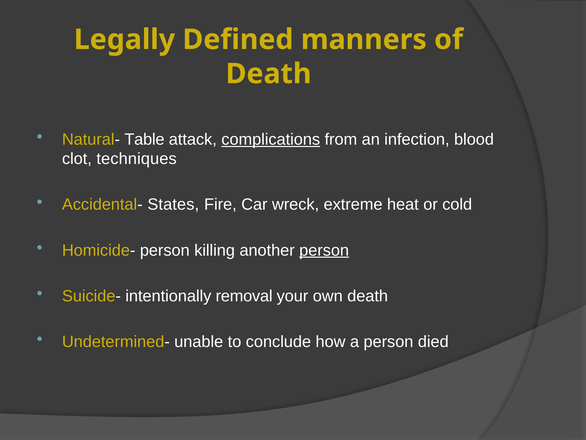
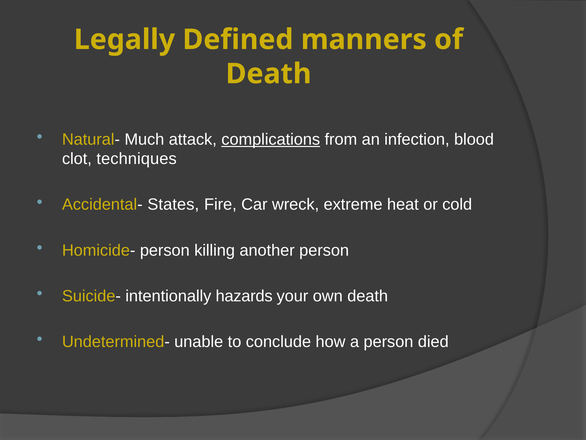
Table: Table -> Much
person at (324, 250) underline: present -> none
removal: removal -> hazards
